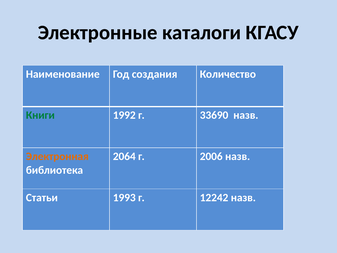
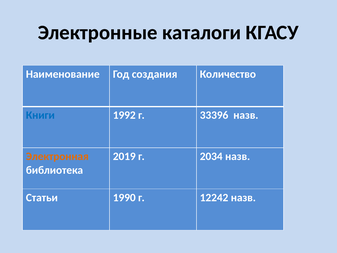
Книги colour: green -> blue
33690: 33690 -> 33396
2064: 2064 -> 2019
2006: 2006 -> 2034
1993: 1993 -> 1990
